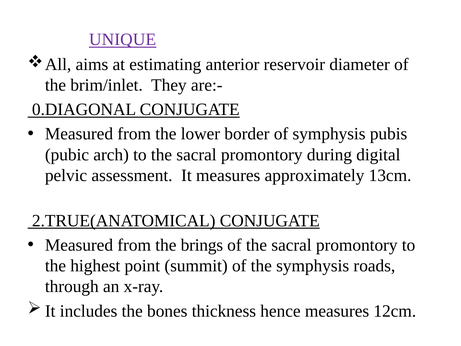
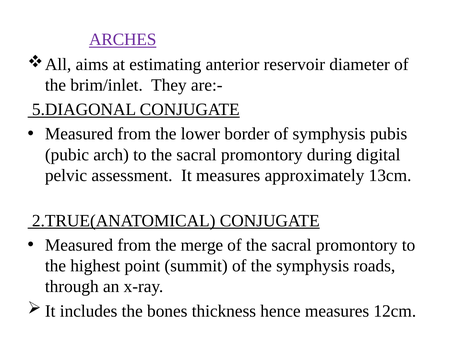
UNIQUE: UNIQUE -> ARCHES
0.DIAGONAL: 0.DIAGONAL -> 5.DIAGONAL
brings: brings -> merge
